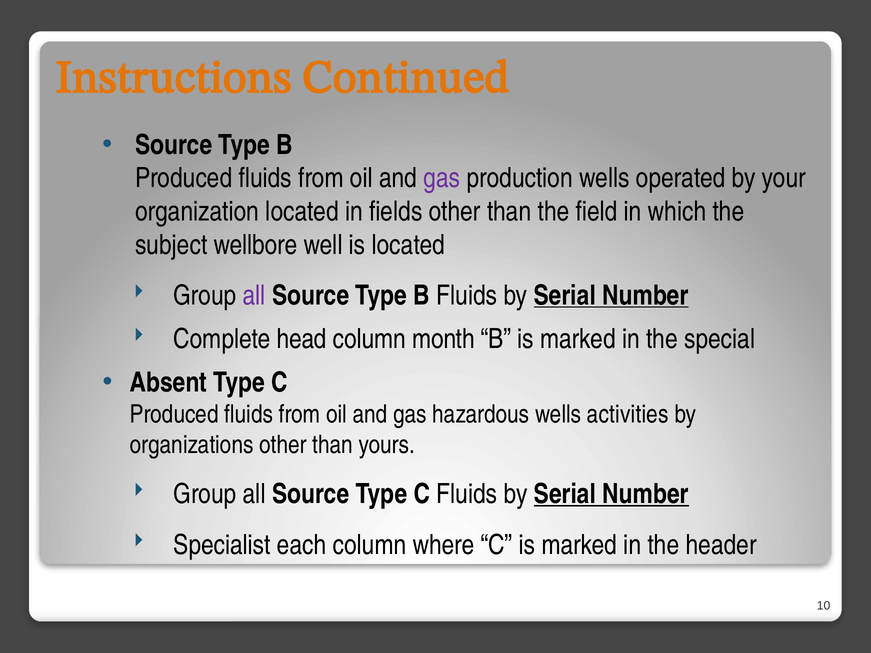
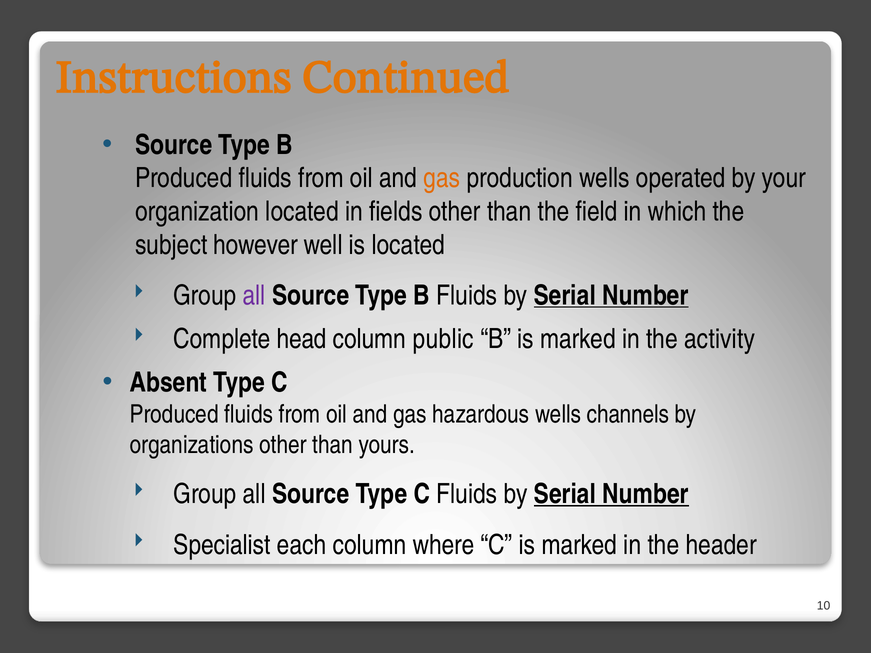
gas at (442, 178) colour: purple -> orange
wellbore: wellbore -> however
month: month -> public
special: special -> activity
activities: activities -> channels
